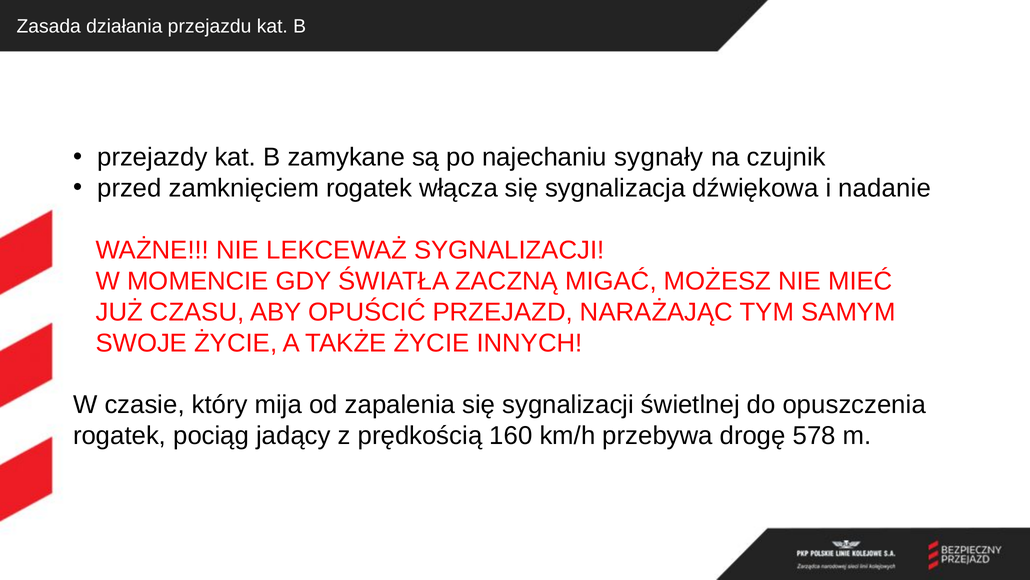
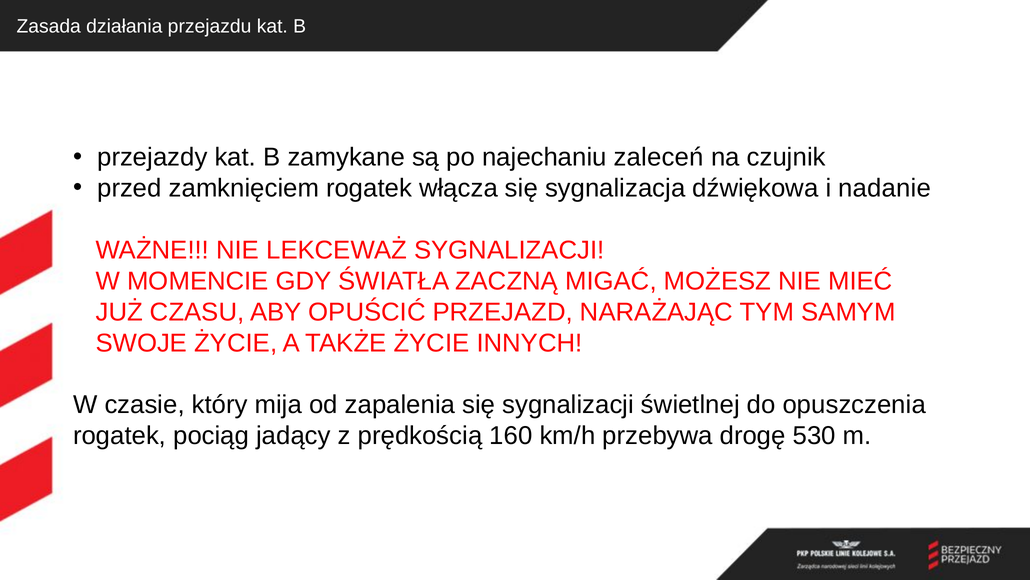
sygnały: sygnały -> zaleceń
578: 578 -> 530
